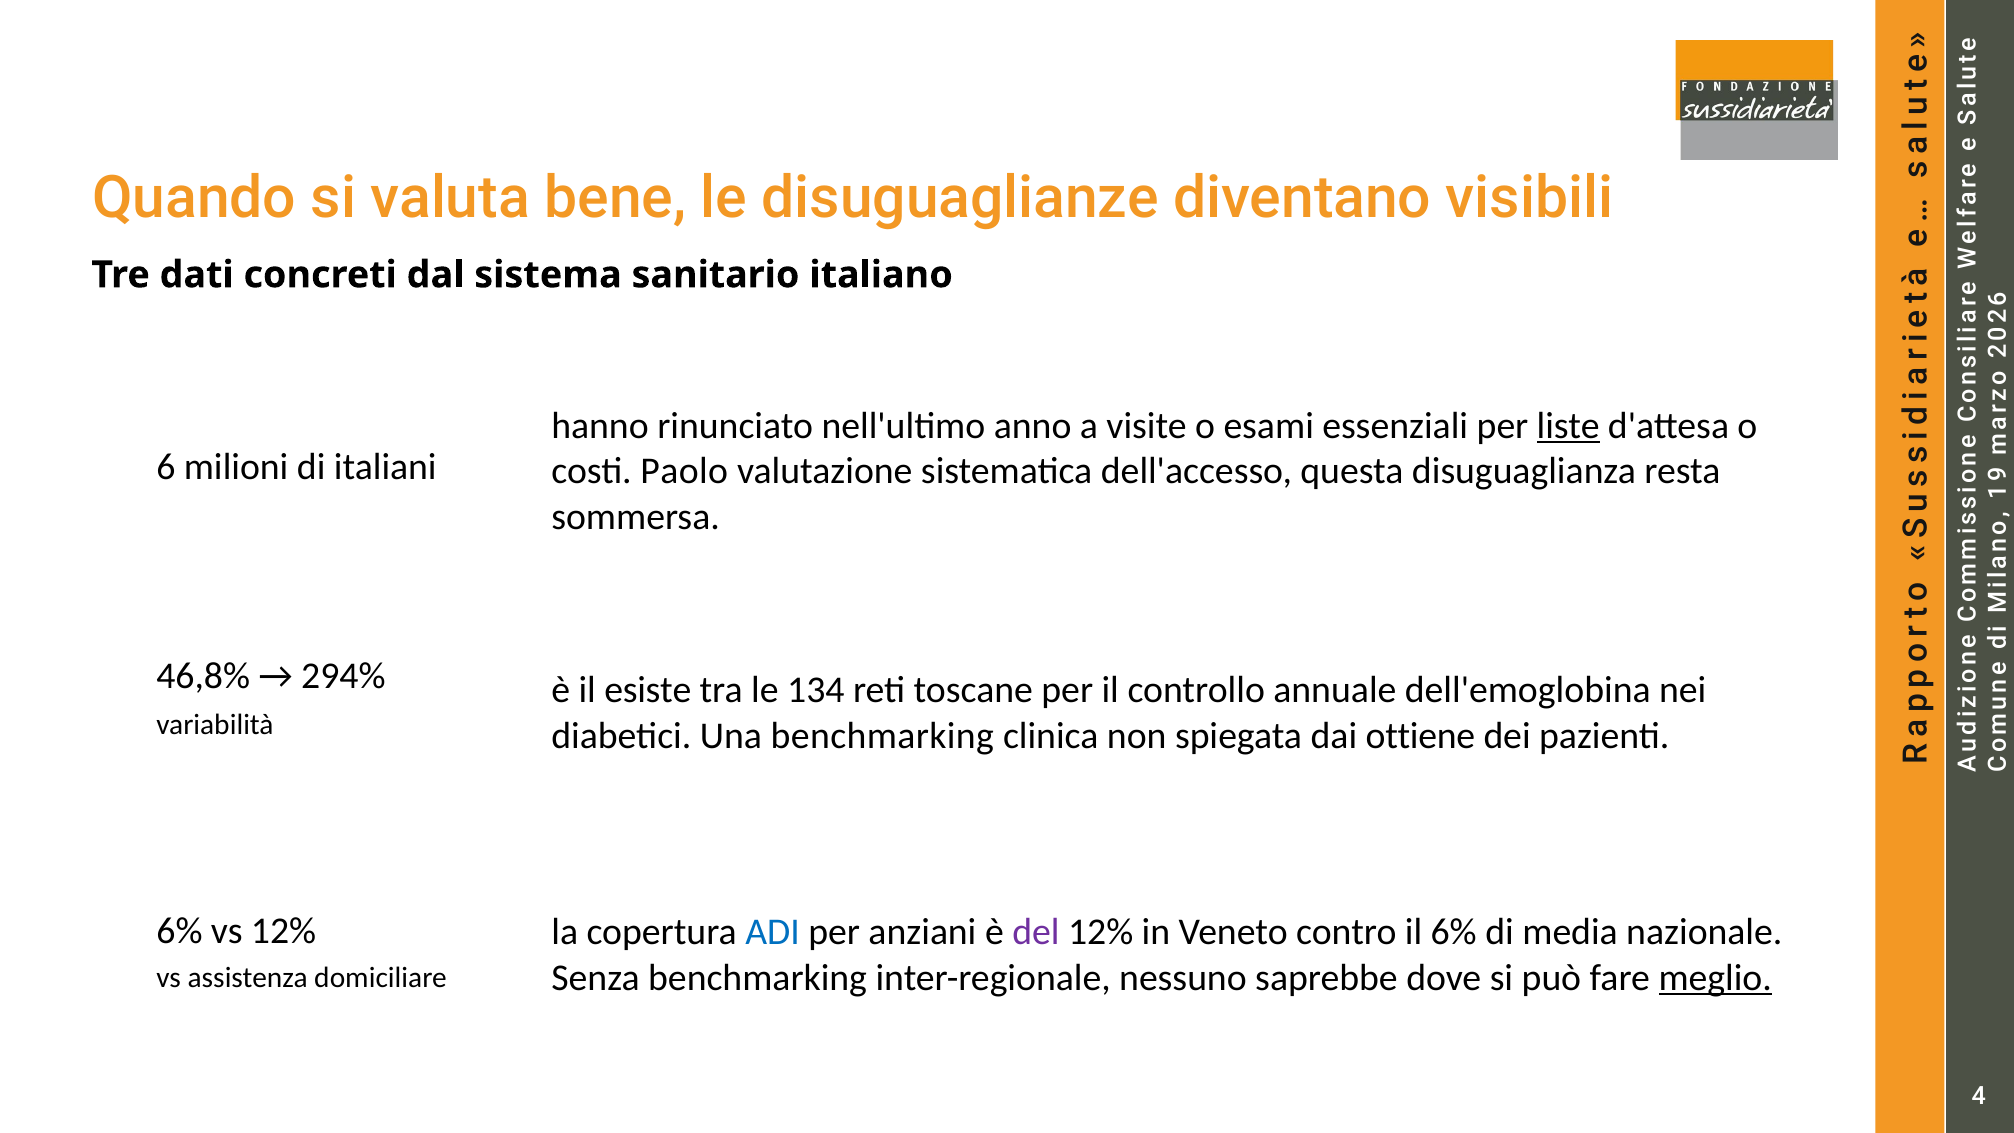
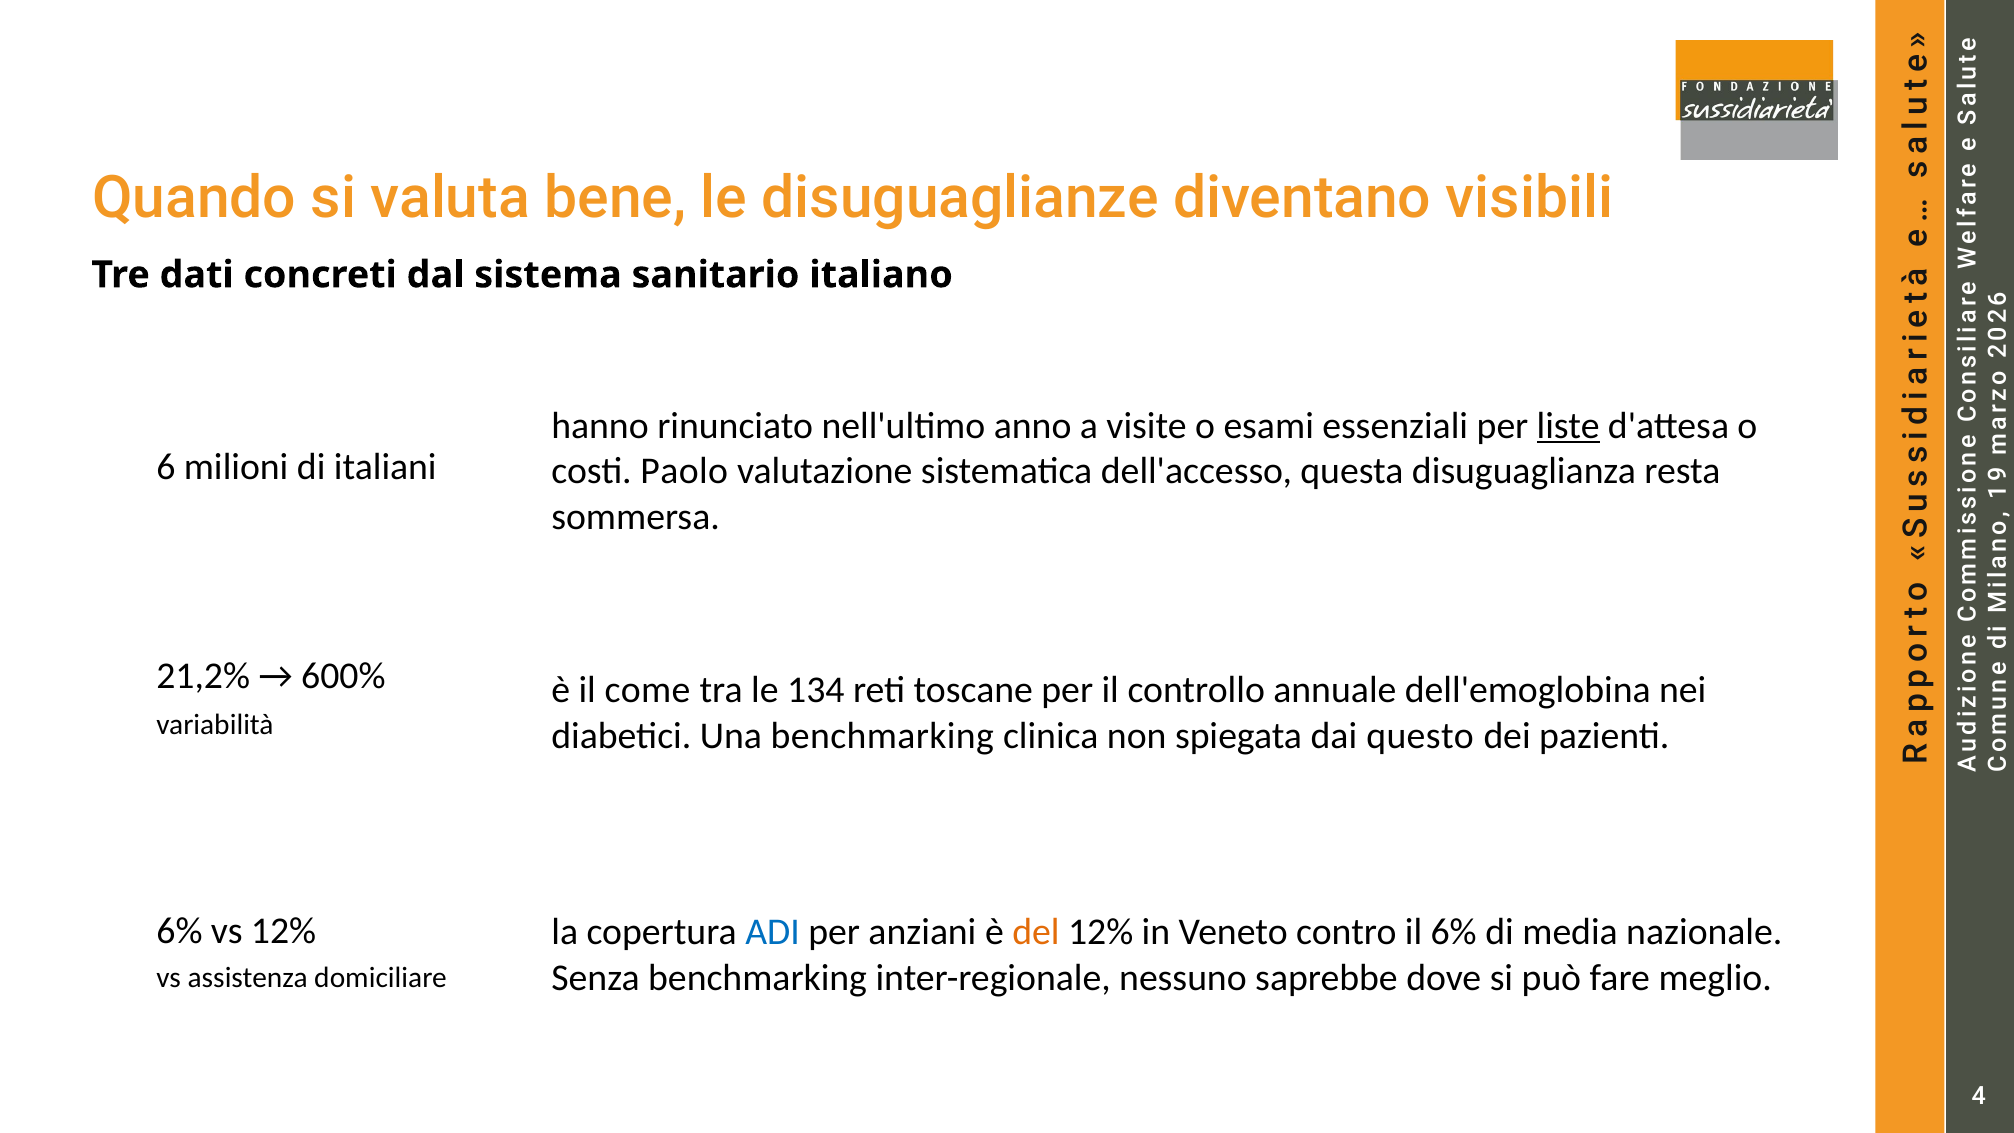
46,8%: 46,8% -> 21,2%
294%: 294% -> 600%
esiste: esiste -> come
ottiene: ottiene -> questo
del colour: purple -> orange
meglio underline: present -> none
